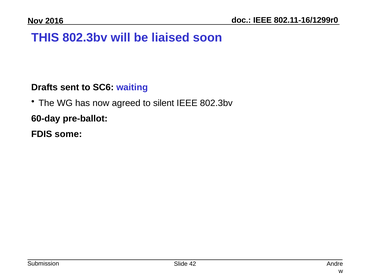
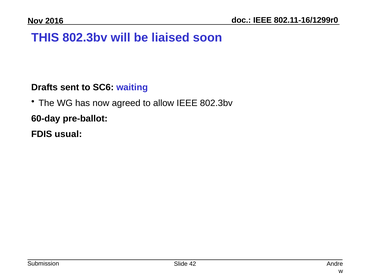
silent: silent -> allow
some: some -> usual
